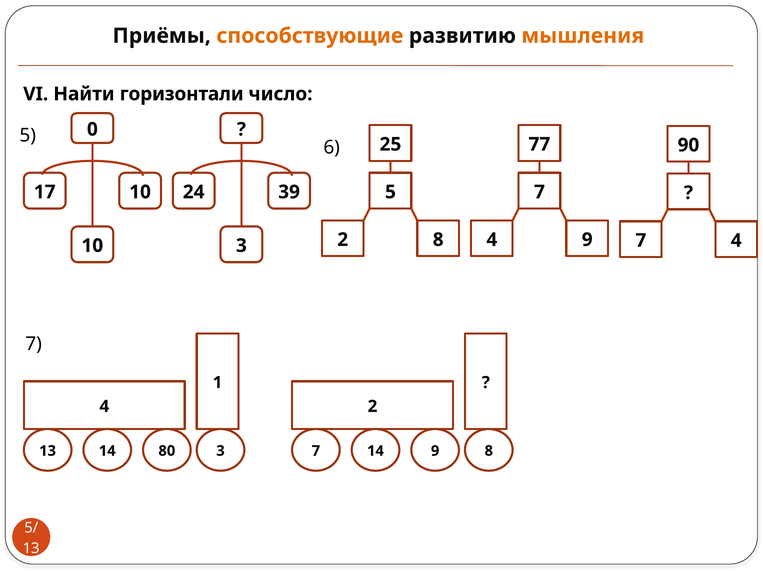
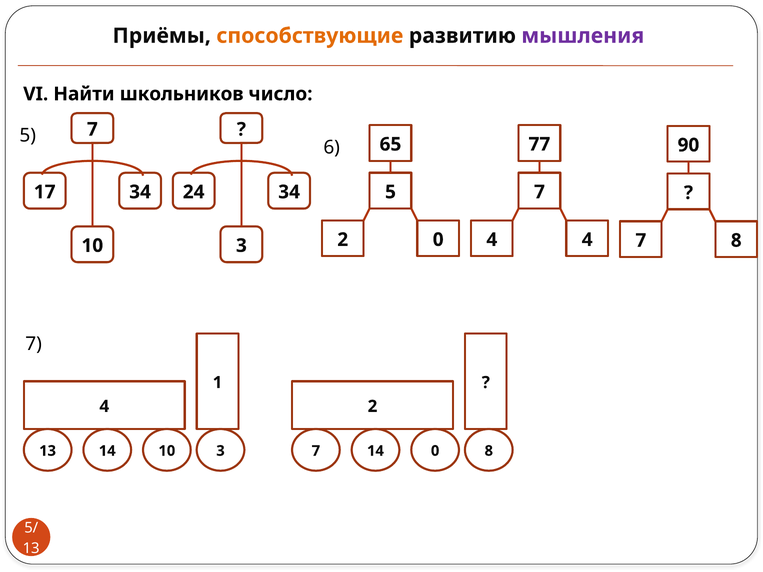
мышления colour: orange -> purple
горизонтали: горизонтали -> школьников
5 0: 0 -> 7
25: 25 -> 65
17 10: 10 -> 34
24 39: 39 -> 34
2 8: 8 -> 0
4 9: 9 -> 4
4 at (736, 241): 4 -> 8
14 80: 80 -> 10
14 9: 9 -> 0
